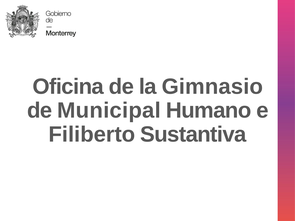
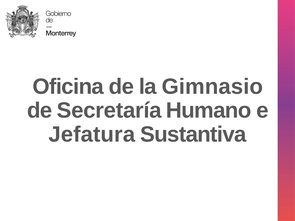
Municipal: Municipal -> Secretaría
Filiberto: Filiberto -> Jefatura
